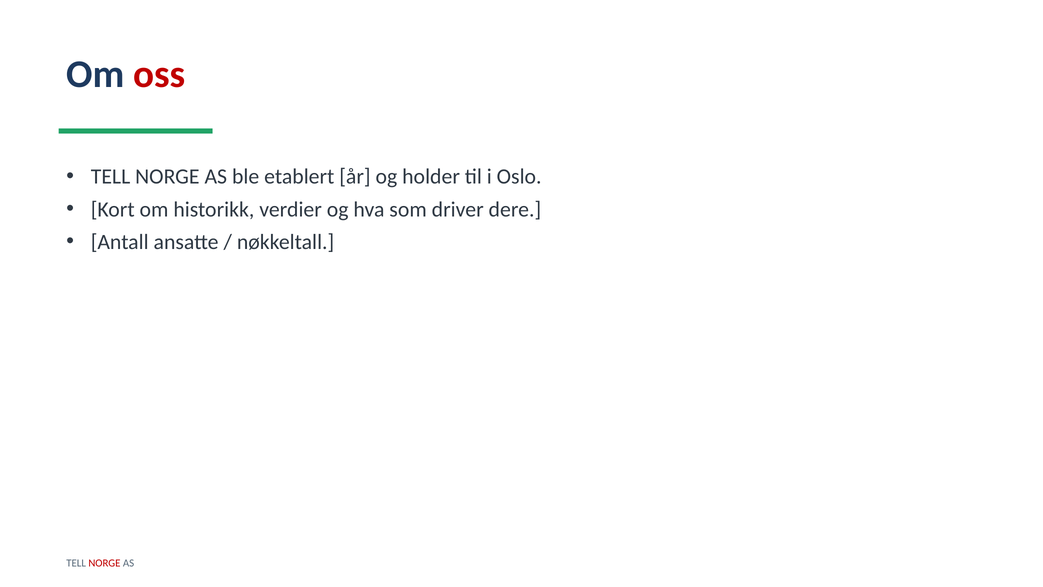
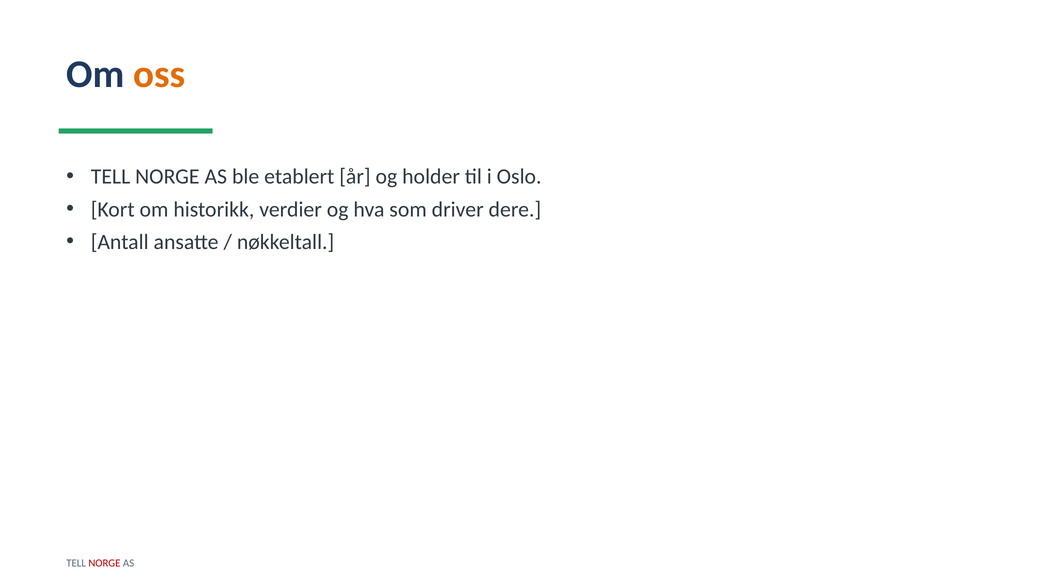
oss colour: red -> orange
